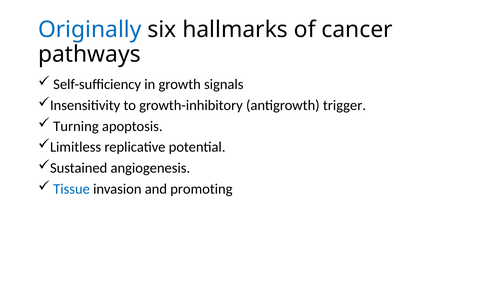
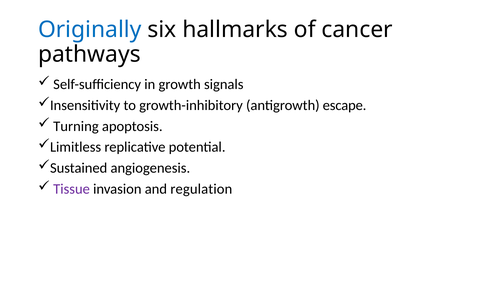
trigger: trigger -> escape
Tissue colour: blue -> purple
promoting: promoting -> regulation
